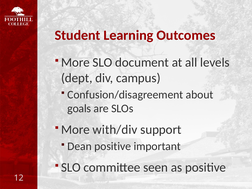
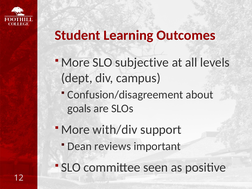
document: document -> subjective
Dean positive: positive -> reviews
